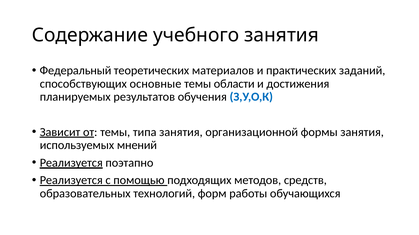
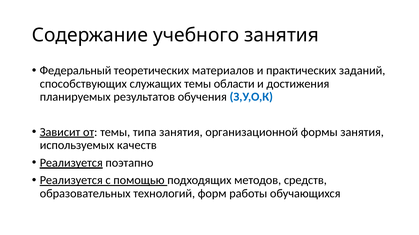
основные: основные -> служащих
мнений: мнений -> качеств
